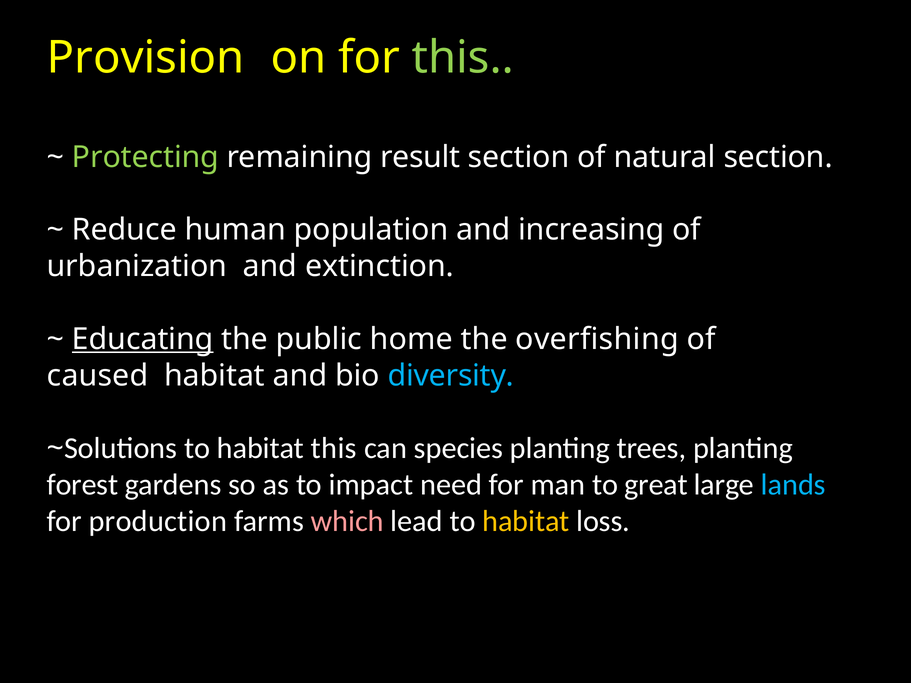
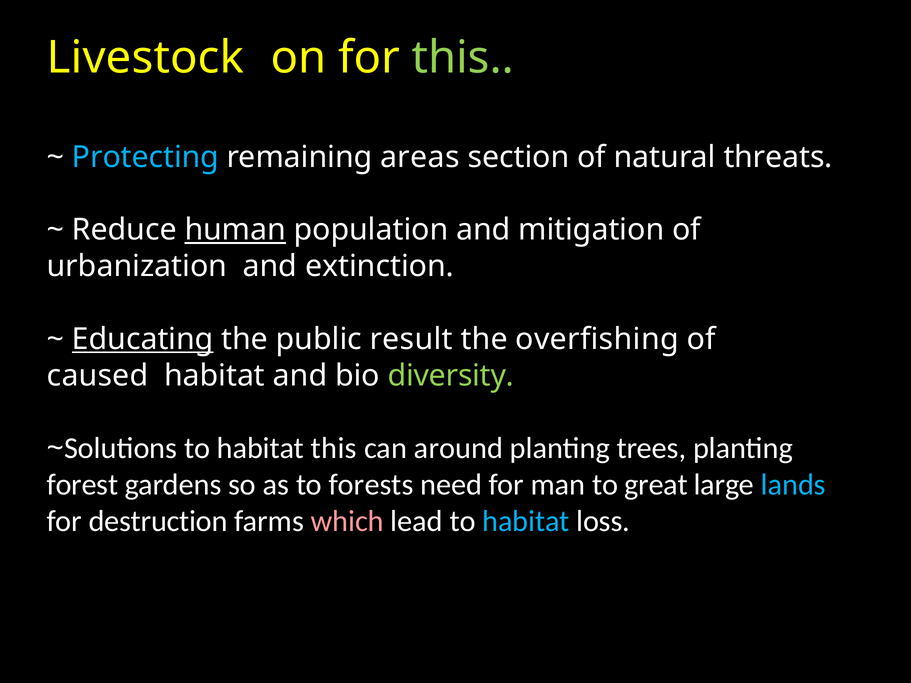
Provision: Provision -> Livestock
Protecting colour: light green -> light blue
result: result -> areas
natural section: section -> threats
human underline: none -> present
increasing: increasing -> mitigation
home: home -> result
diversity colour: light blue -> light green
species: species -> around
impact: impact -> forests
production: production -> destruction
habitat at (526, 522) colour: yellow -> light blue
